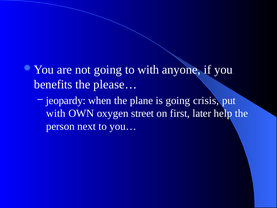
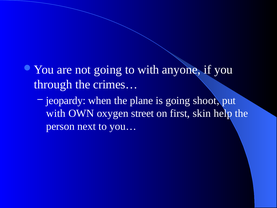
benefits: benefits -> through
please…: please… -> crimes…
crisis: crisis -> shoot
later: later -> skin
